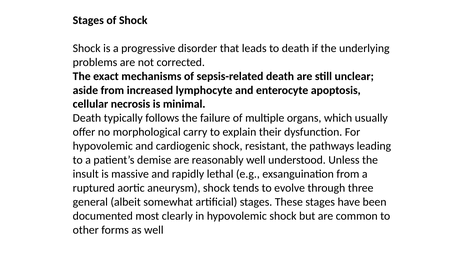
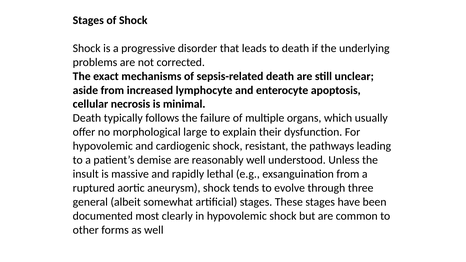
carry: carry -> large
